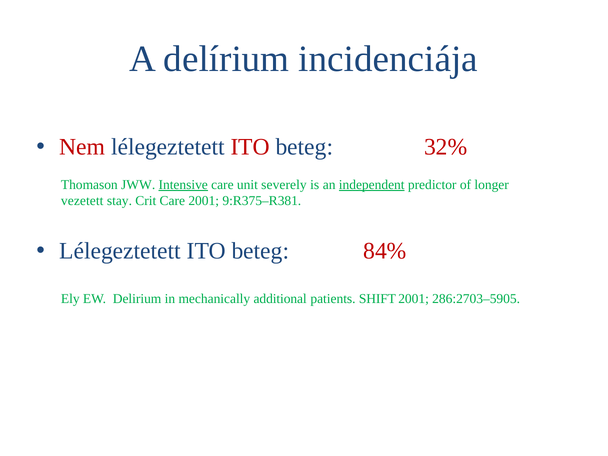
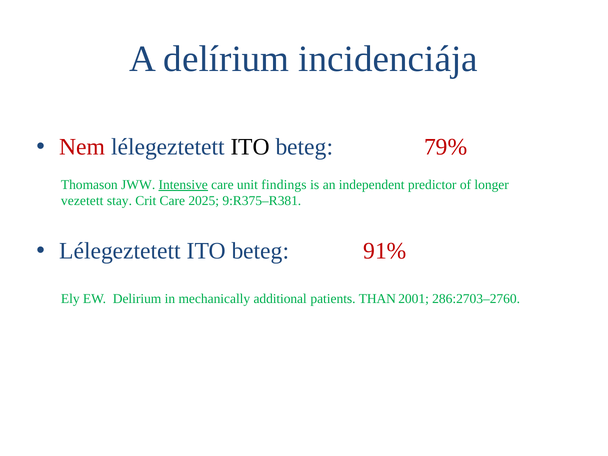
ITO at (250, 147) colour: red -> black
32%: 32% -> 79%
severely: severely -> findings
independent underline: present -> none
Care 2001: 2001 -> 2025
84%: 84% -> 91%
SHIFT: SHIFT -> THAN
286:2703–5905: 286:2703–5905 -> 286:2703–2760
